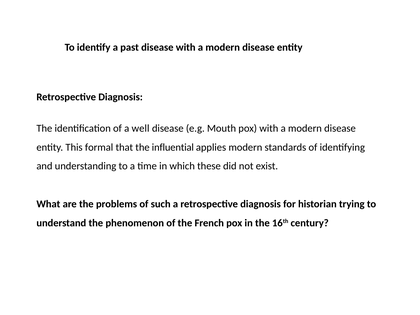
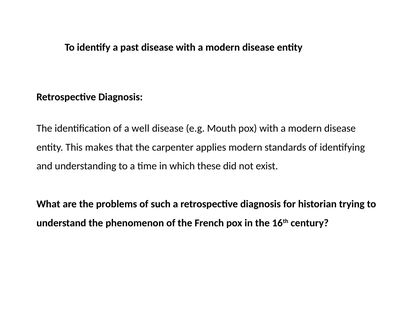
formal: formal -> makes
influential: influential -> carpenter
